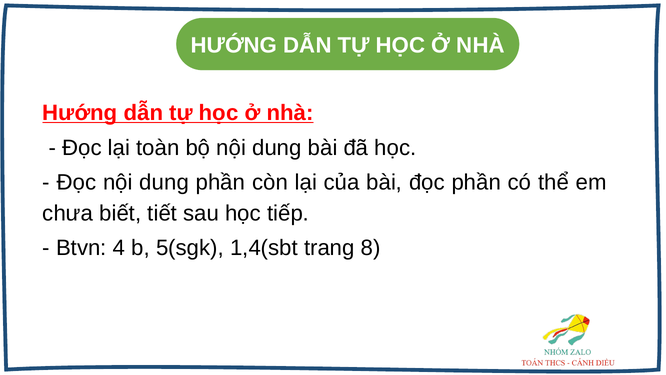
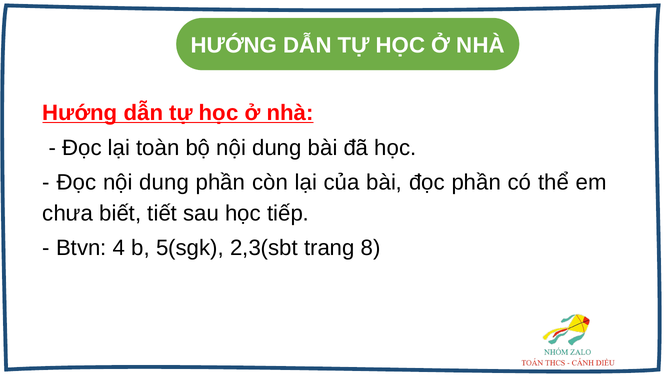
1,4(sbt: 1,4(sbt -> 2,3(sbt
